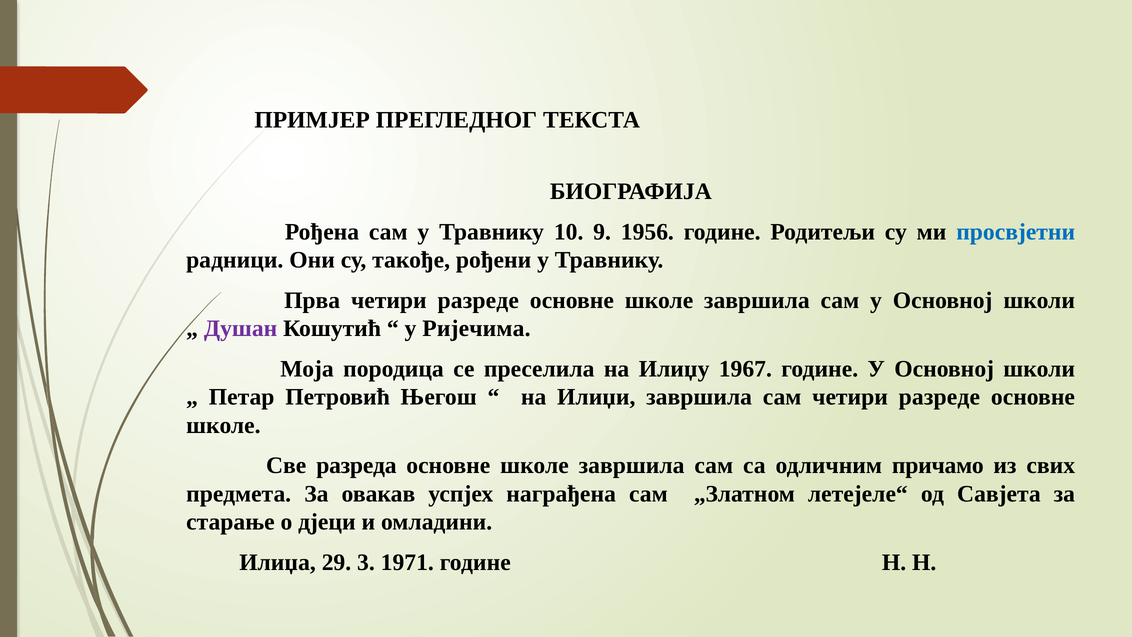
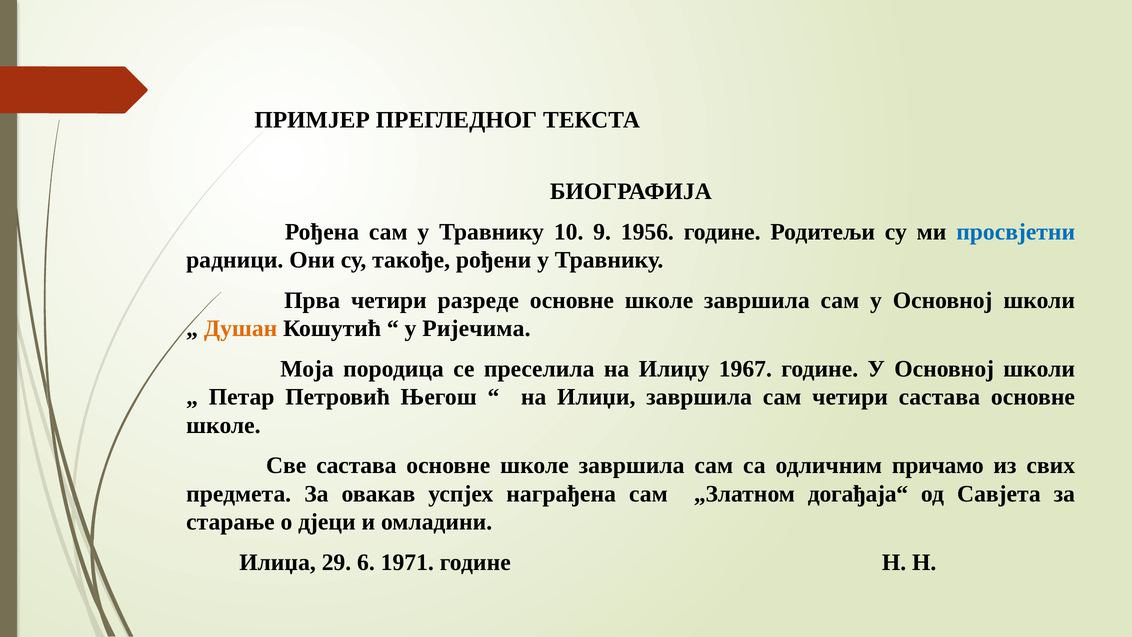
Душан colour: purple -> orange
сам четири разреде: разреде -> састава
Све разреда: разреда -> састава
летејеле“: летејеле“ -> догађаја“
3: 3 -> 6
